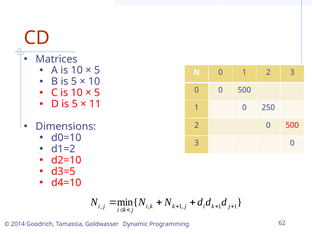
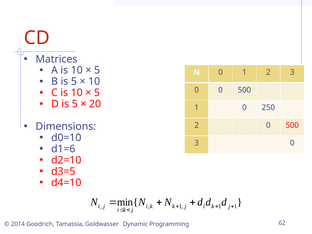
11: 11 -> 20
d1=2: d1=2 -> d1=6
